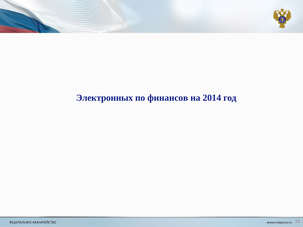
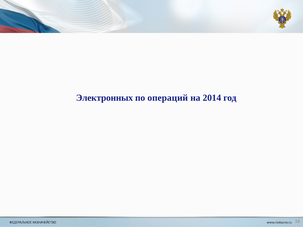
финансов: финансов -> операций
